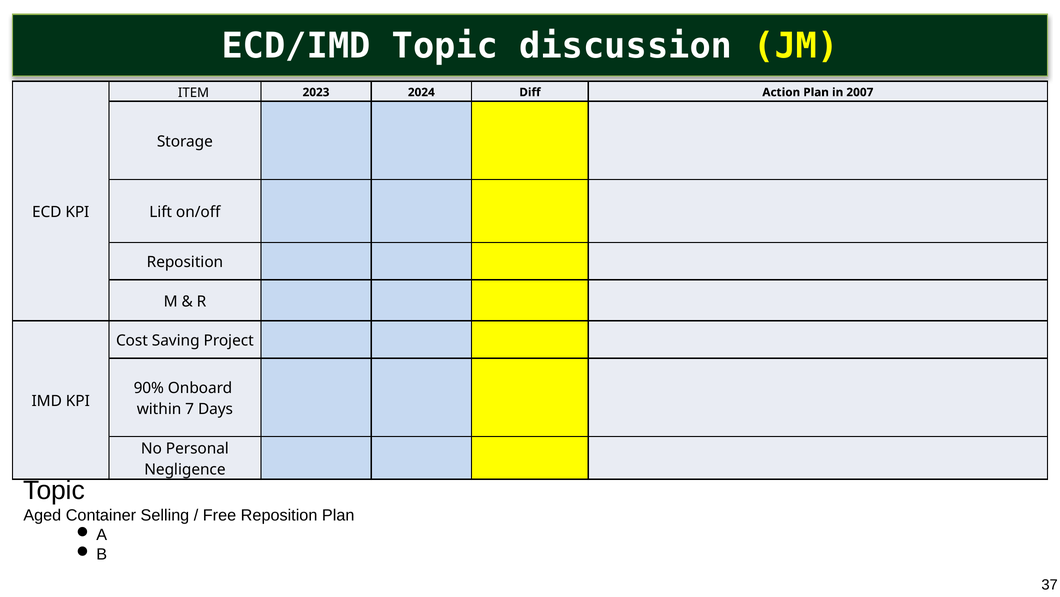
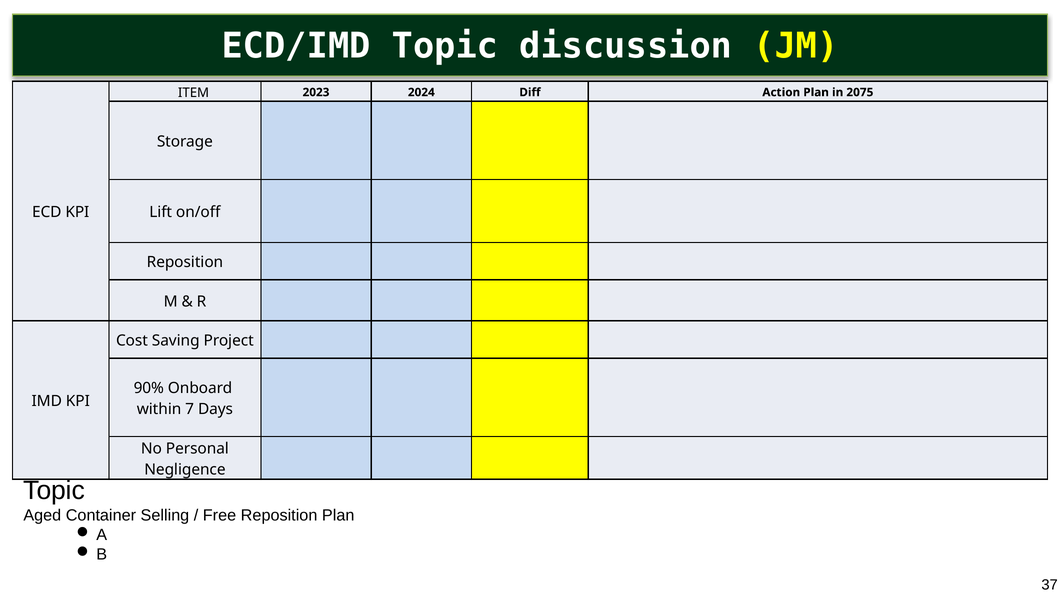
2007: 2007 -> 2075
